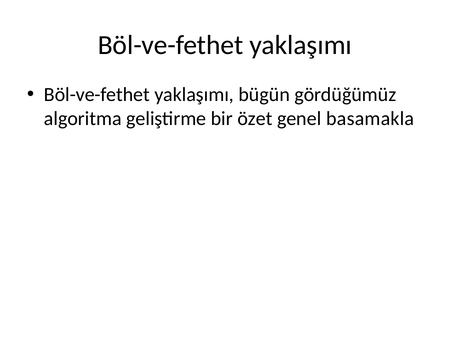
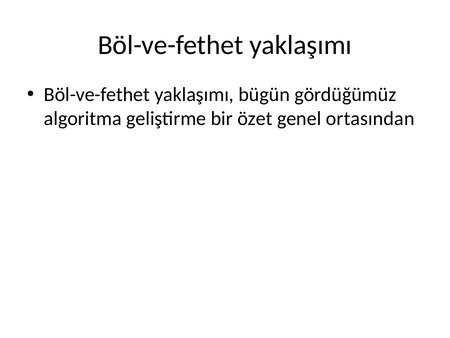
basamakla: basamakla -> ortasından
